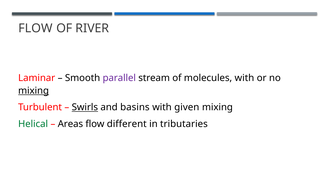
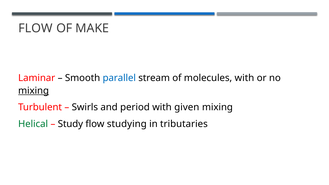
RIVER: RIVER -> MAKE
parallel colour: purple -> blue
Swirls underline: present -> none
basins: basins -> period
Areas: Areas -> Study
different: different -> studying
